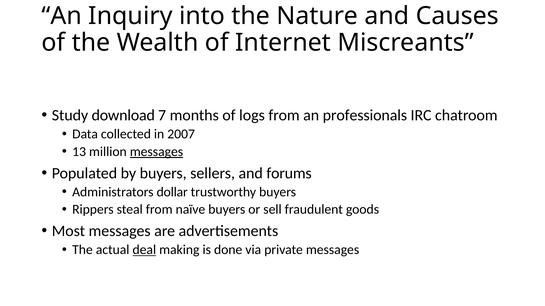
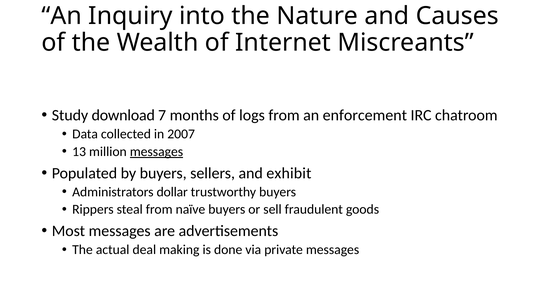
professionals: professionals -> enforcement
forums: forums -> exhibit
deal underline: present -> none
